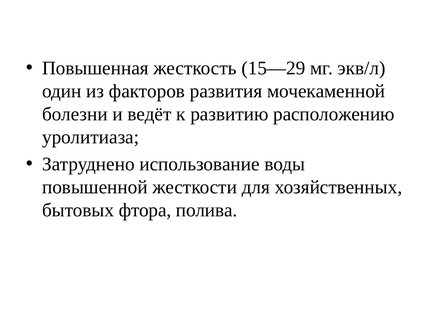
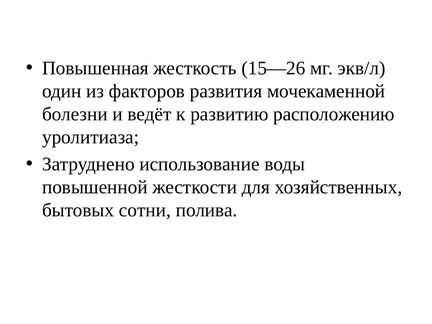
15—29: 15—29 -> 15—26
фтора: фтора -> сотни
